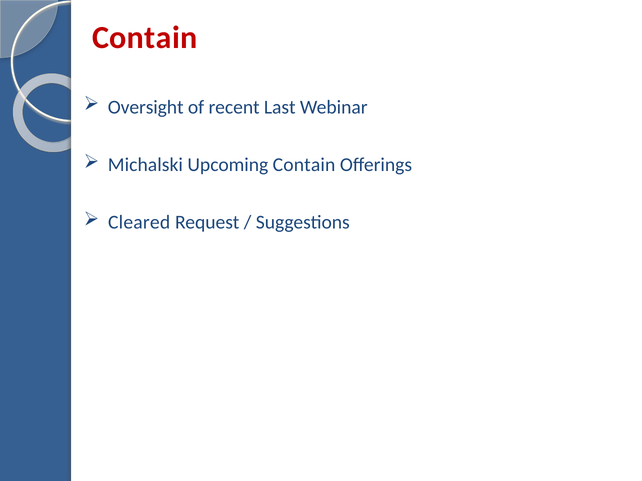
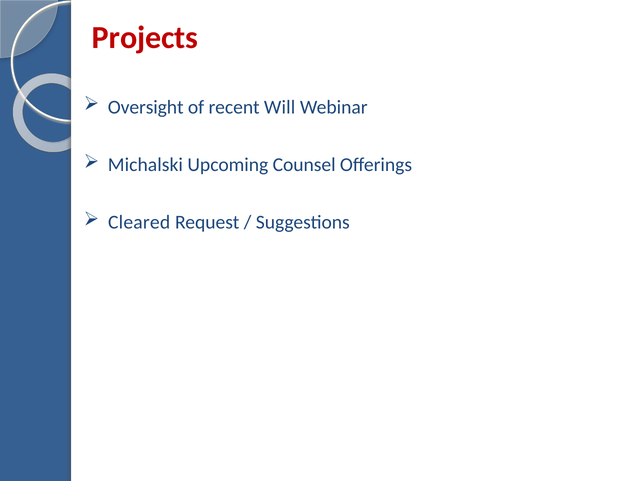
Contain at (145, 38): Contain -> Projects
Last: Last -> Will
Upcoming Contain: Contain -> Counsel
